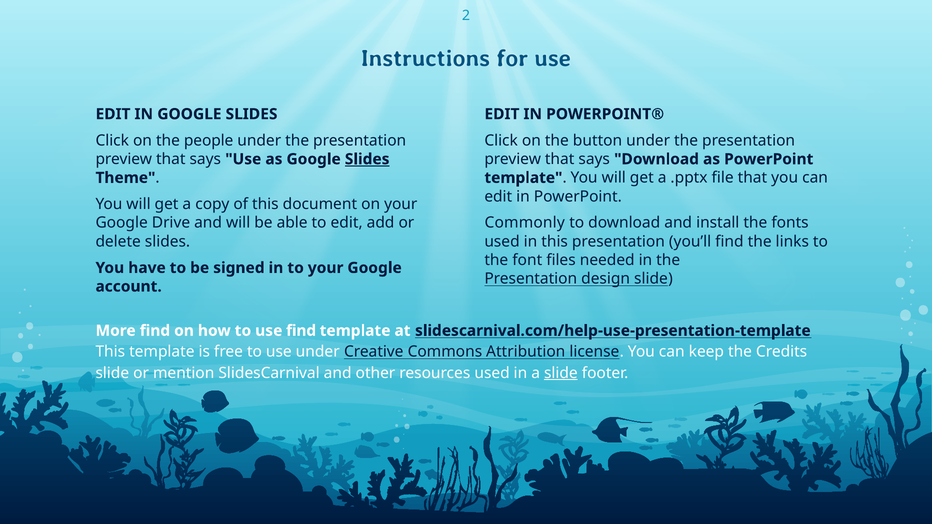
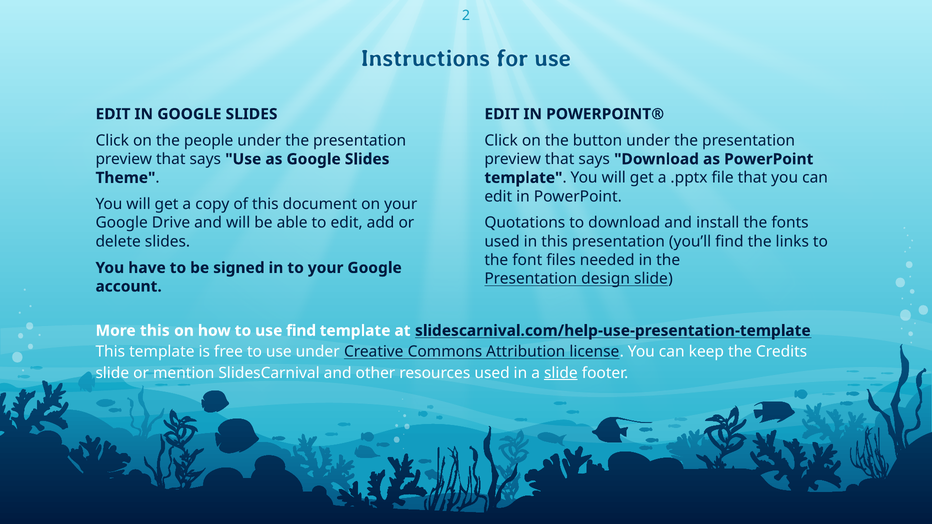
Slides at (367, 159) underline: present -> none
Commonly: Commonly -> Quotations
More find: find -> this
